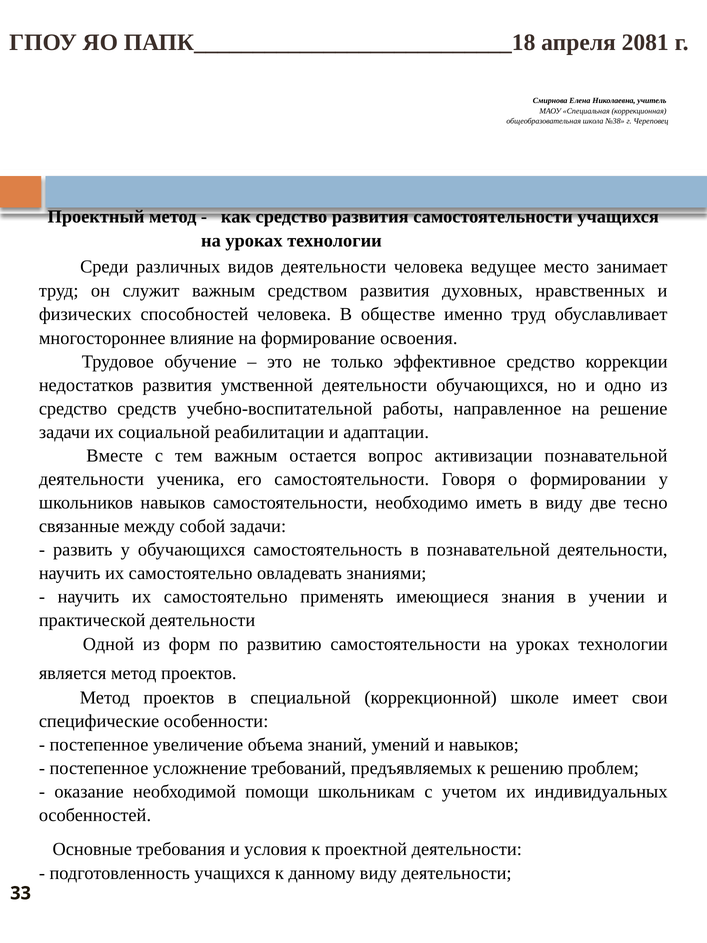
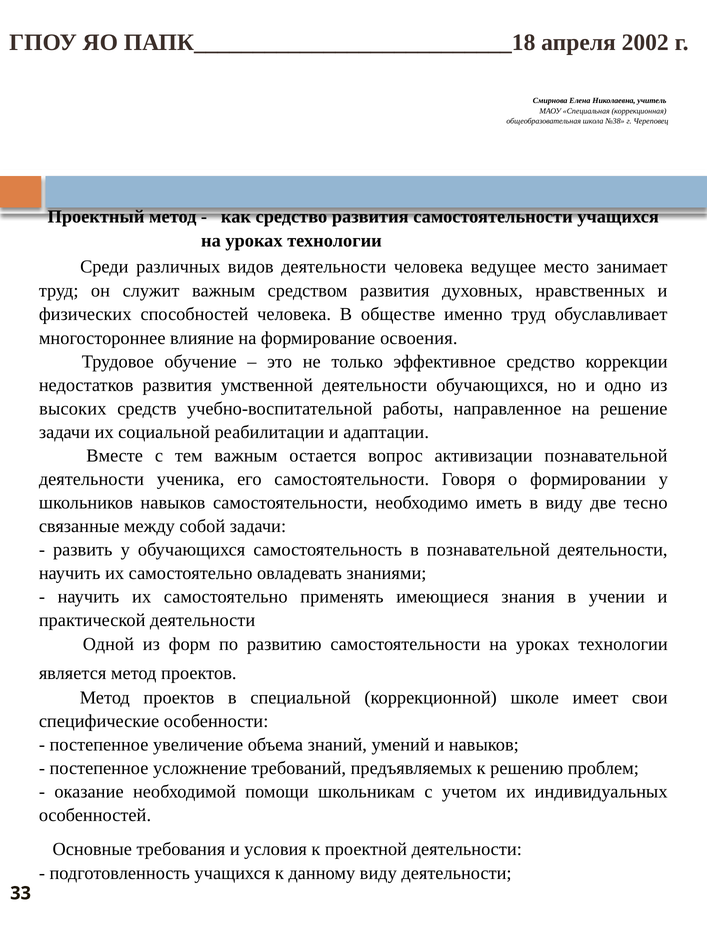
2081: 2081 -> 2002
средство at (73, 408): средство -> высоких
